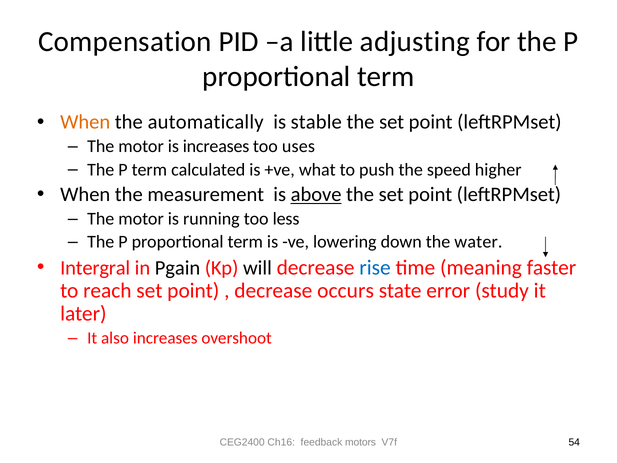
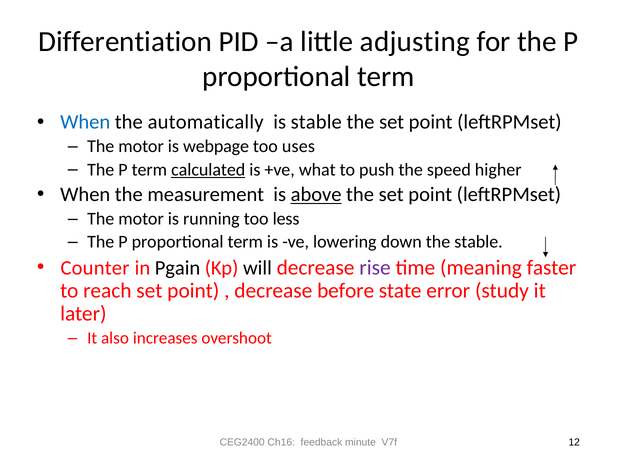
Compensation: Compensation -> Differentiation
When at (85, 122) colour: orange -> blue
is increases: increases -> webpage
calculated underline: none -> present
the water: water -> stable
Intergral: Intergral -> Counter
rise colour: blue -> purple
occurs: occurs -> before
motors: motors -> minute
54: 54 -> 12
